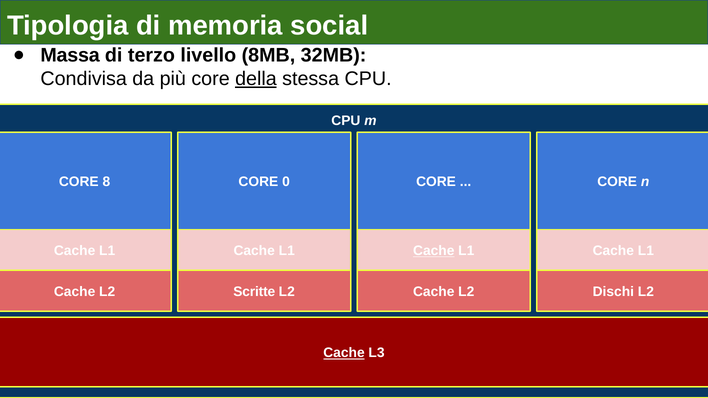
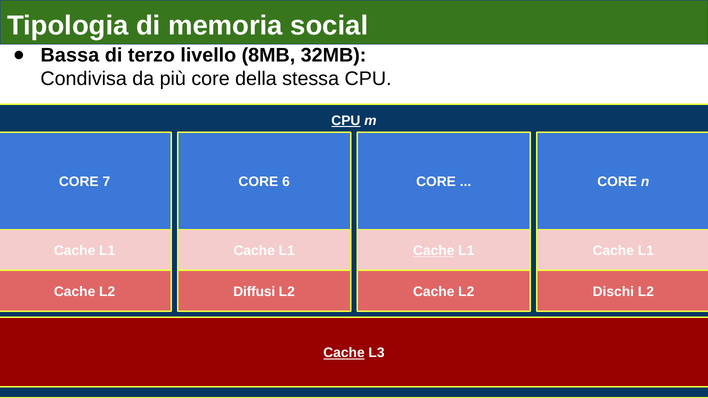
Massa: Massa -> Bassa
della underline: present -> none
CPU at (346, 121) underline: none -> present
8: 8 -> 7
0: 0 -> 6
Scritte: Scritte -> Diffusi
